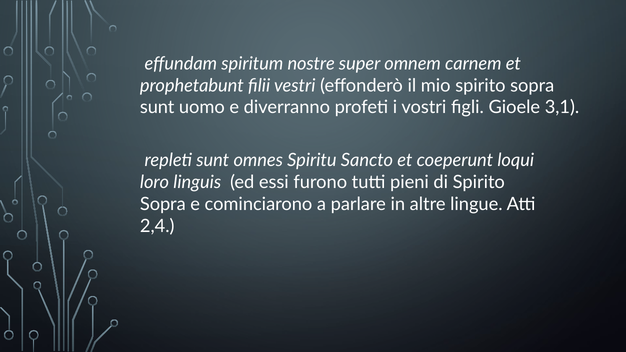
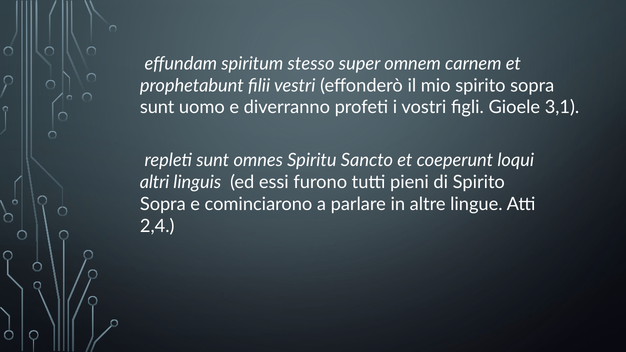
nostre: nostre -> stesso
loro: loro -> altri
